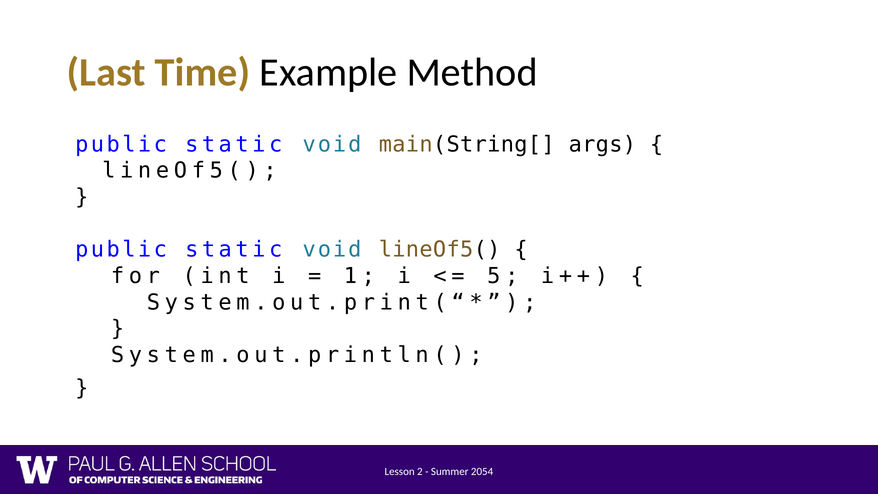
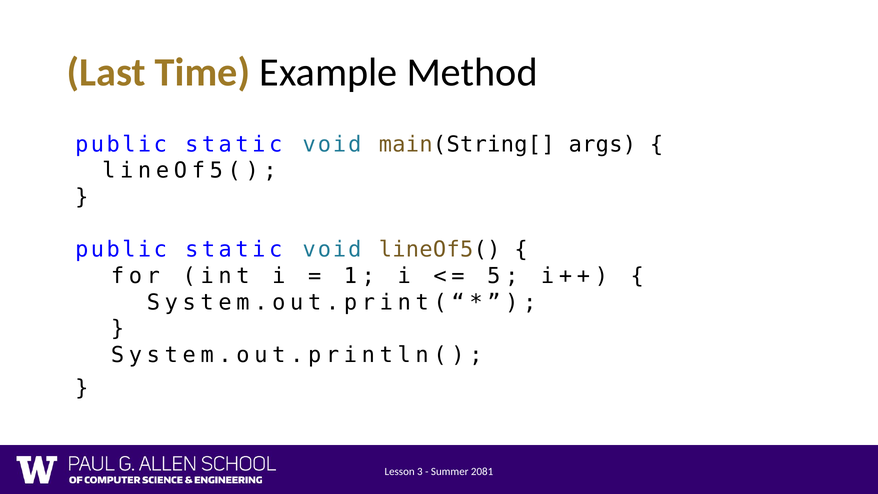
2: 2 -> 3
2054: 2054 -> 2081
